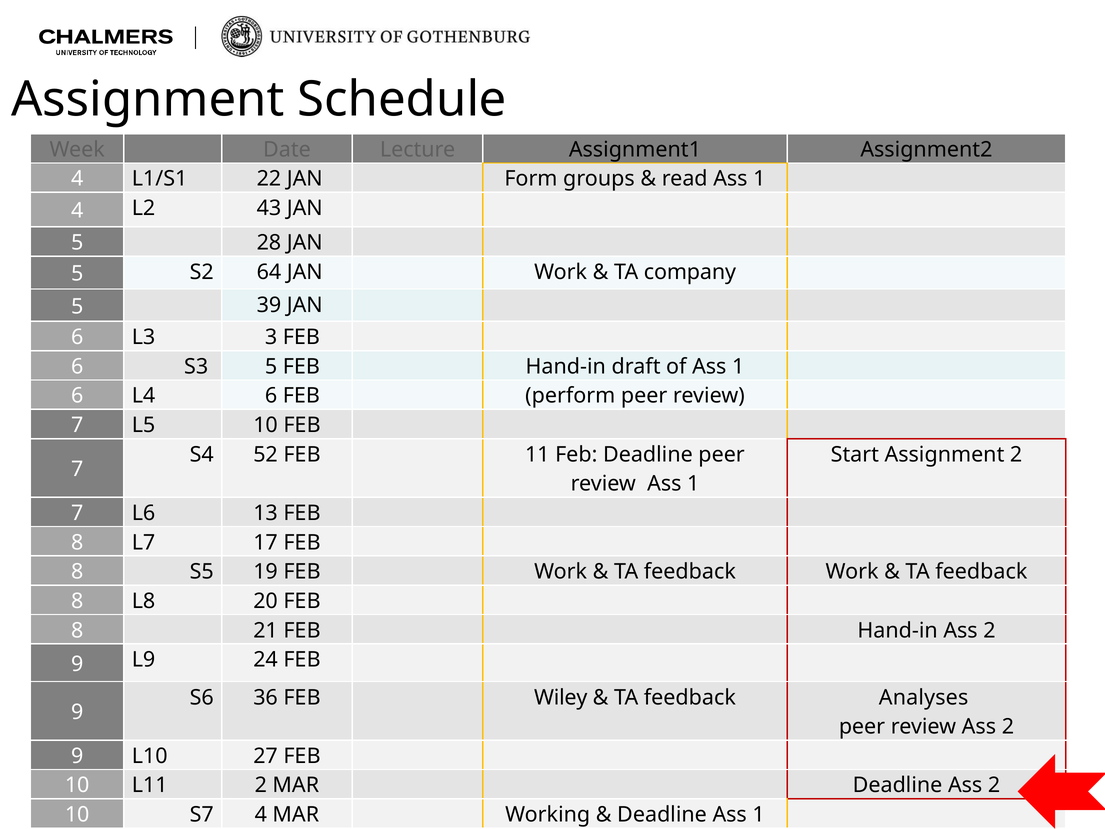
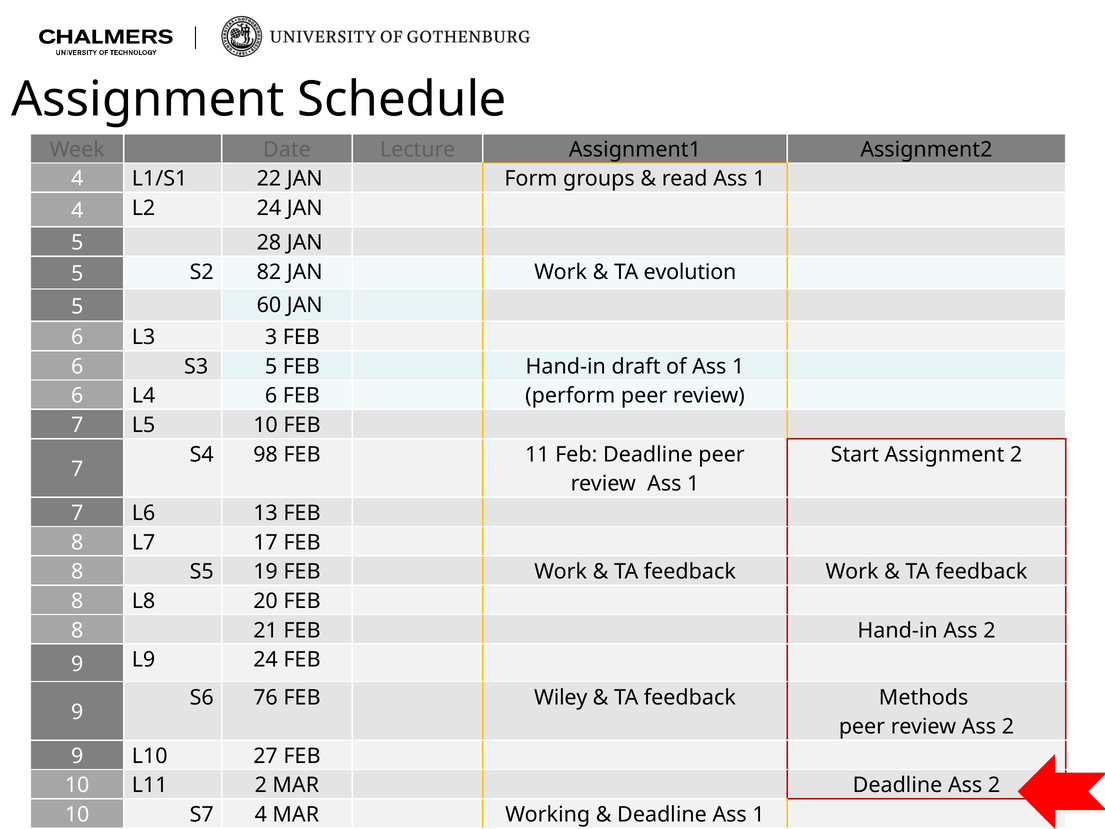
L2 43: 43 -> 24
64: 64 -> 82
company: company -> evolution
39: 39 -> 60
52: 52 -> 98
36: 36 -> 76
Analyses: Analyses -> Methods
